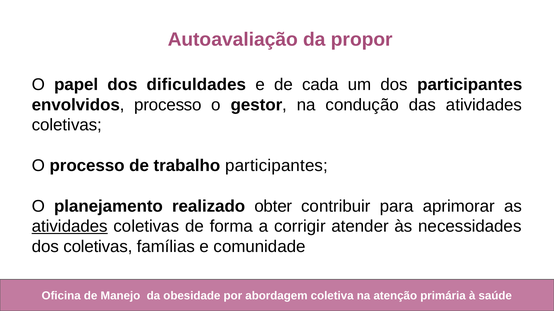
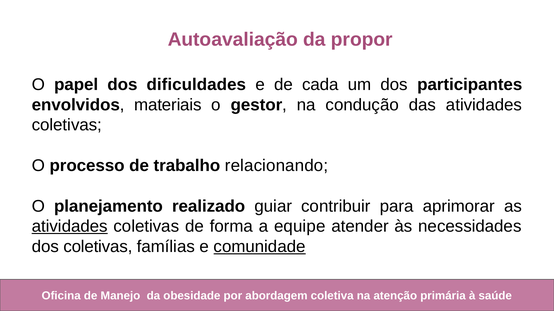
envolvidos processo: processo -> materiais
trabalho participantes: participantes -> relacionando
obter: obter -> guiar
corrigir: corrigir -> equipe
comunidade underline: none -> present
